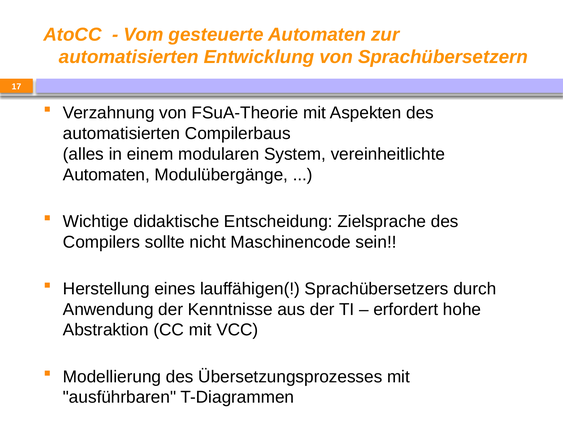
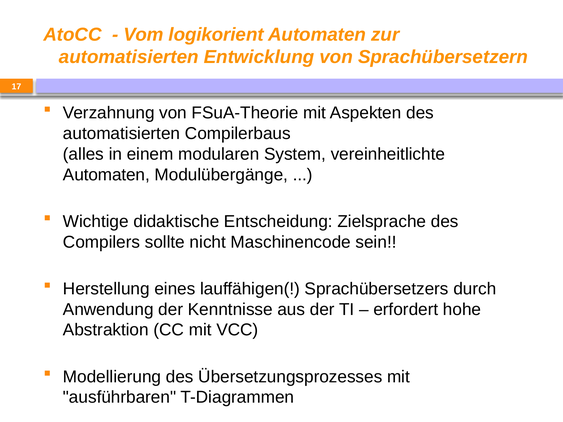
gesteuerte: gesteuerte -> logikorient
